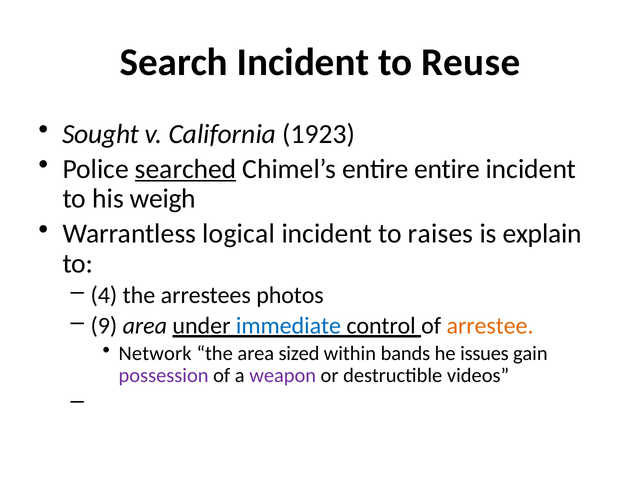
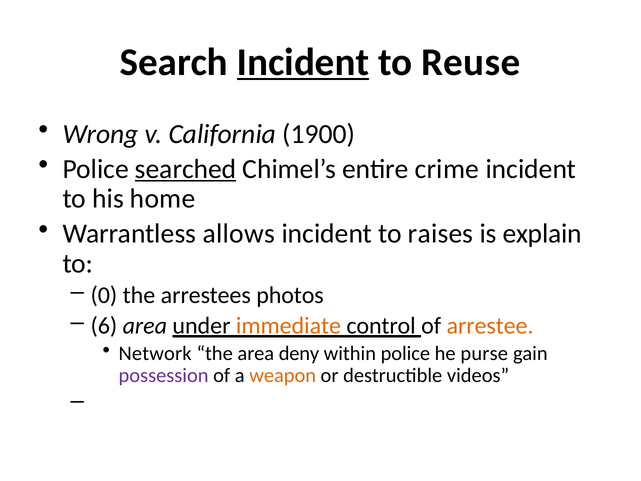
Incident at (303, 62) underline: none -> present
Sought: Sought -> Wrong
1923: 1923 -> 1900
entire entire: entire -> crime
weigh: weigh -> home
logical: logical -> allows
4: 4 -> 0
9: 9 -> 6
immediate colour: blue -> orange
sized: sized -> deny
within bands: bands -> police
issues: issues -> purse
weapon colour: purple -> orange
